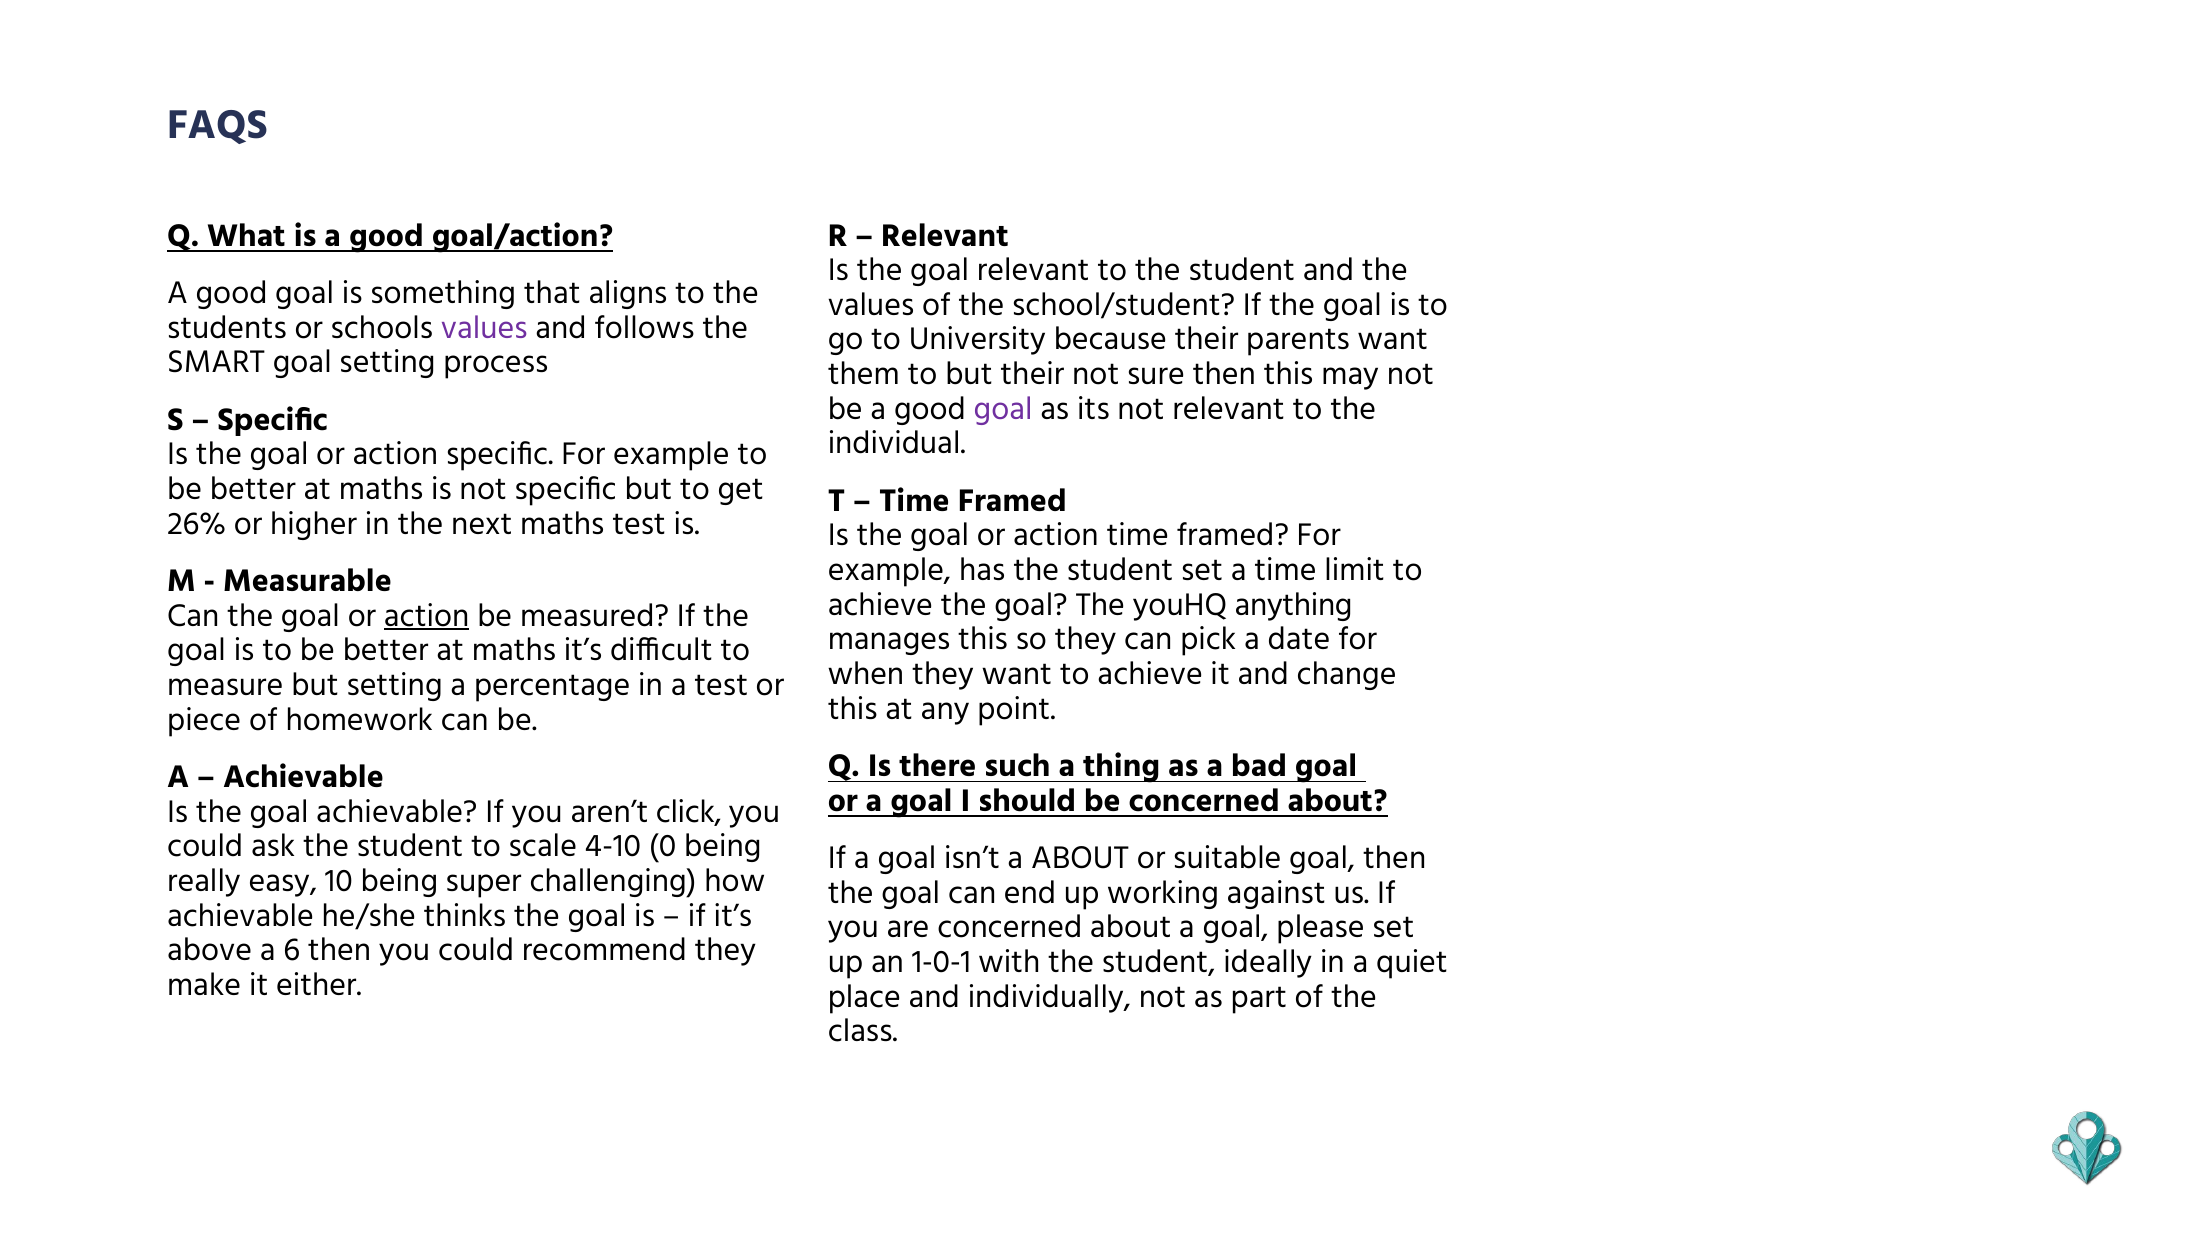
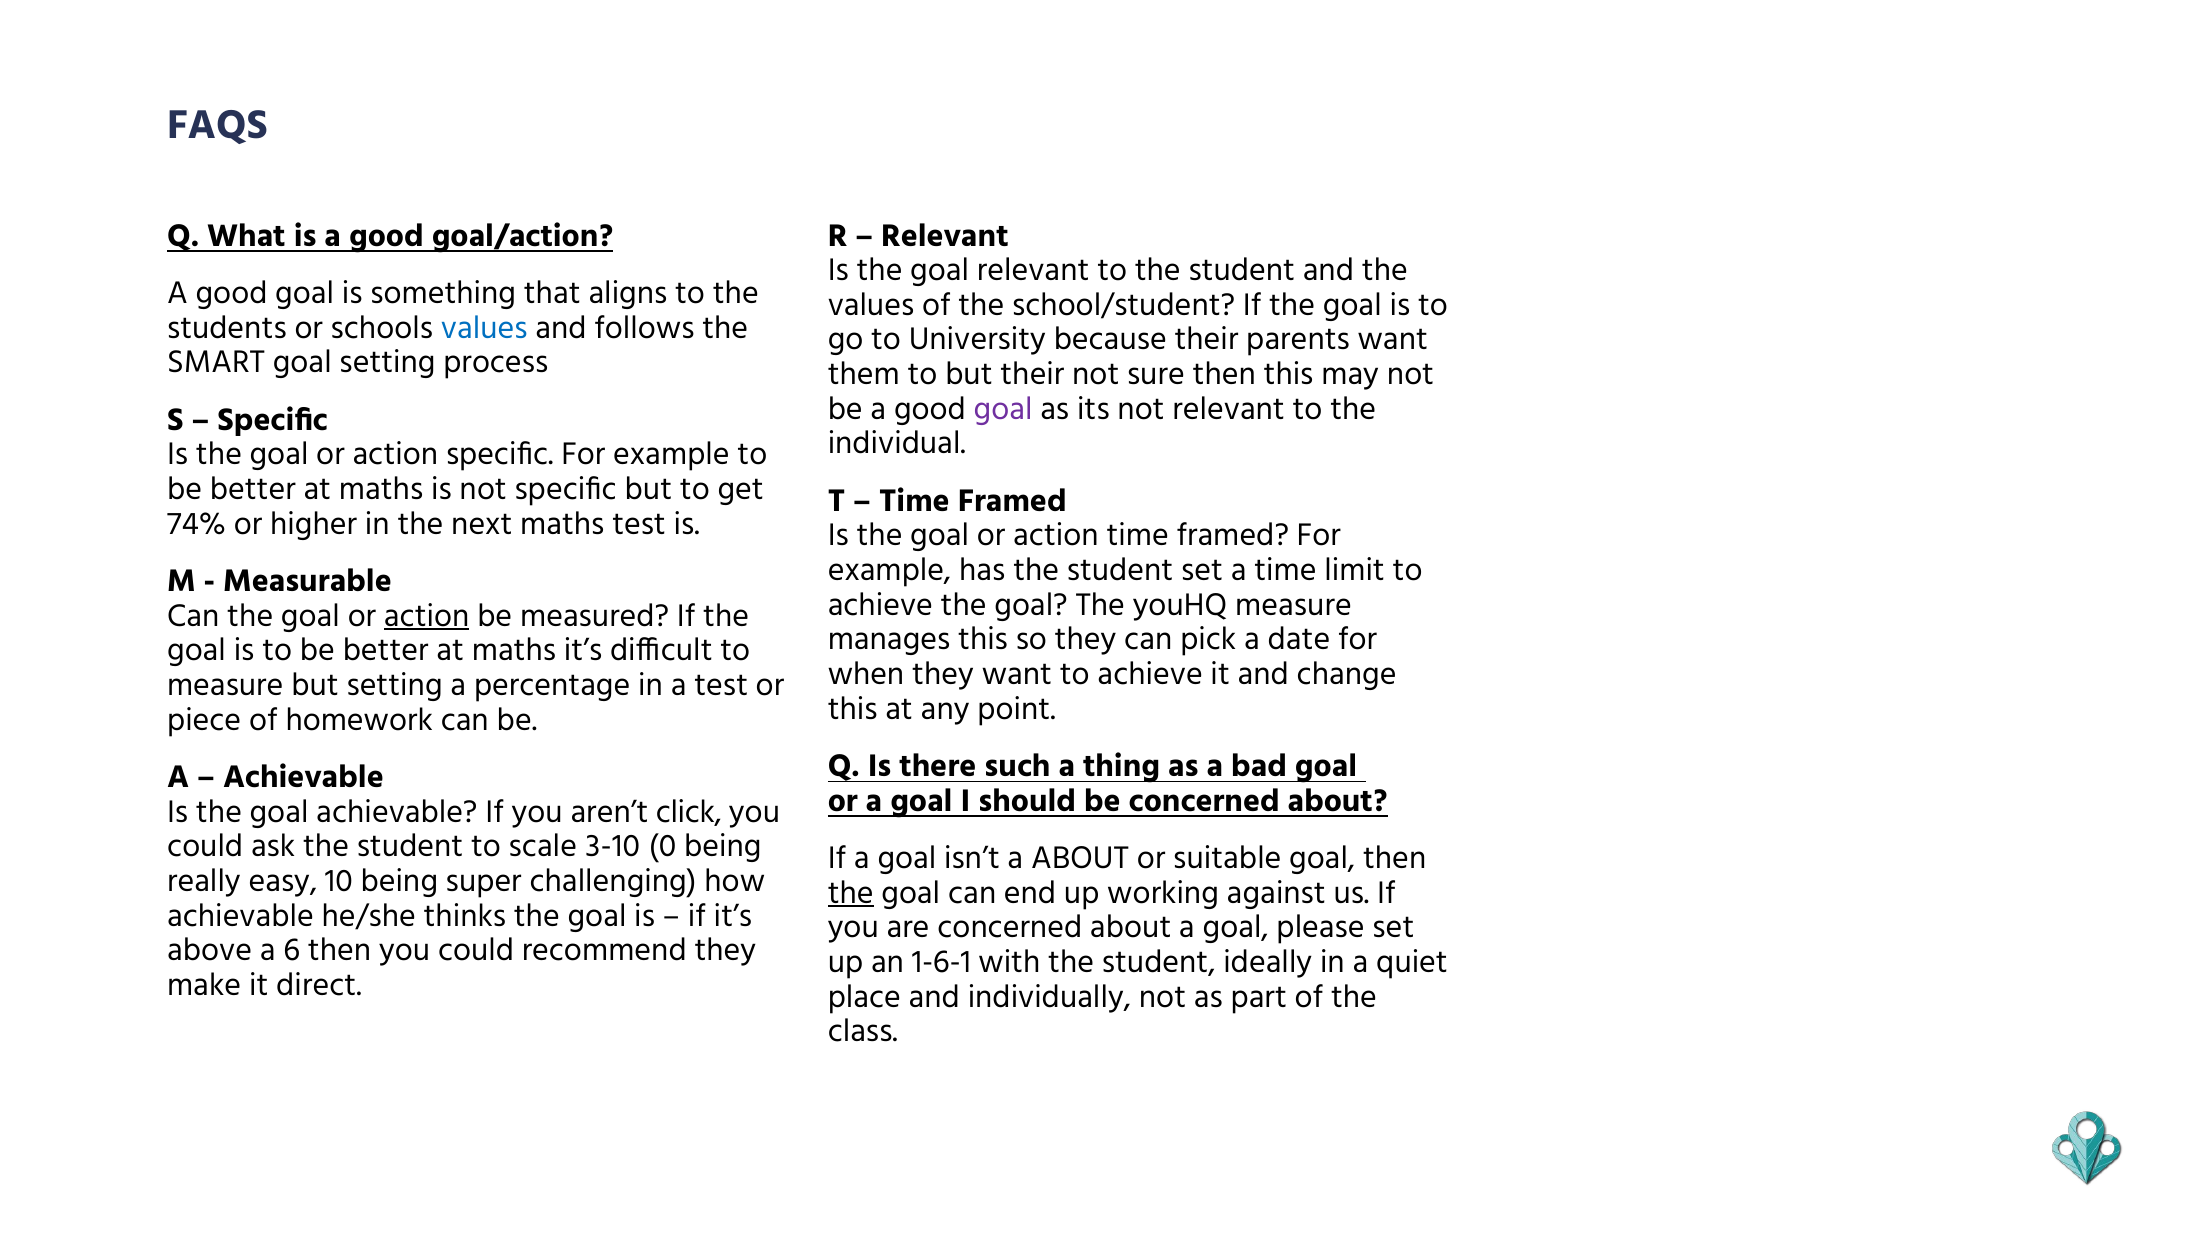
values at (484, 328) colour: purple -> blue
26%: 26% -> 74%
youHQ anything: anything -> measure
4-10: 4-10 -> 3-10
the at (851, 893) underline: none -> present
1-0-1: 1-0-1 -> 1-6-1
either: either -> direct
